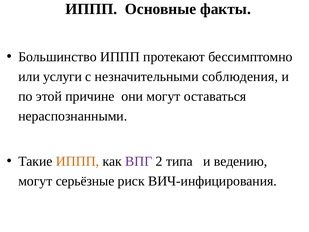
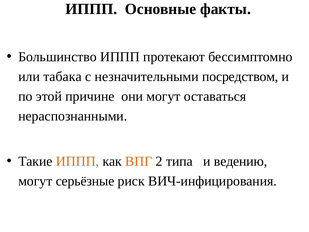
услуги: услуги -> табака
соблюдения: соблюдения -> посредством
ВПГ colour: purple -> orange
